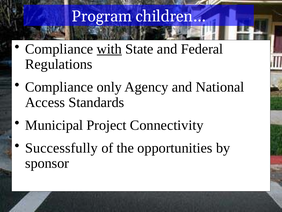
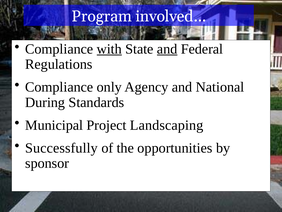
children…: children… -> involved…
and at (167, 49) underline: none -> present
Access: Access -> During
Connectivity: Connectivity -> Landscaping
